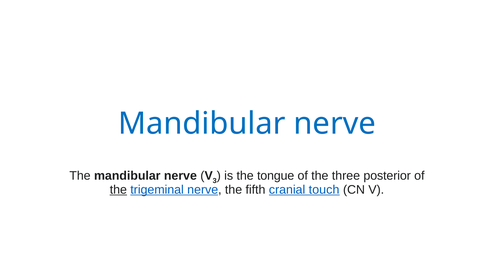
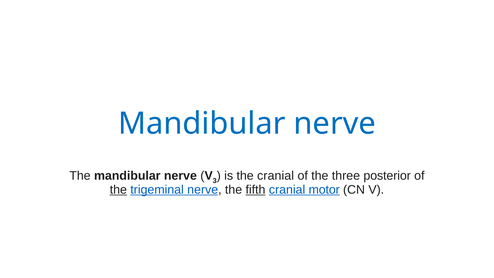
the tongue: tongue -> cranial
fifth underline: none -> present
touch: touch -> motor
